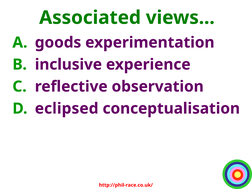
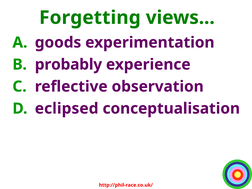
Associated: Associated -> Forgetting
inclusive: inclusive -> probably
